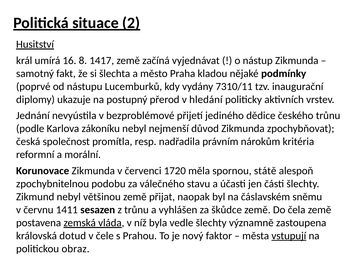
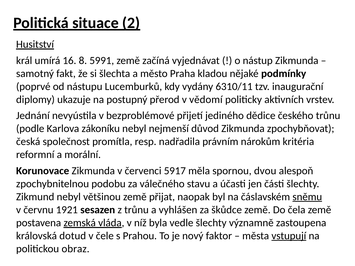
1417: 1417 -> 5991
7310/11: 7310/11 -> 6310/11
hledání: hledání -> vědomí
1720: 1720 -> 5917
státě: státě -> dvou
sněmu underline: none -> present
1411: 1411 -> 1921
